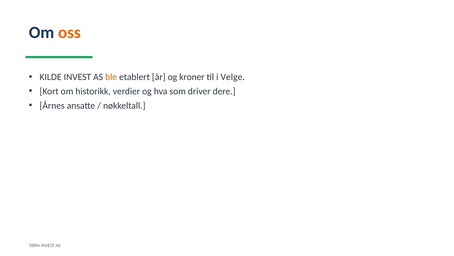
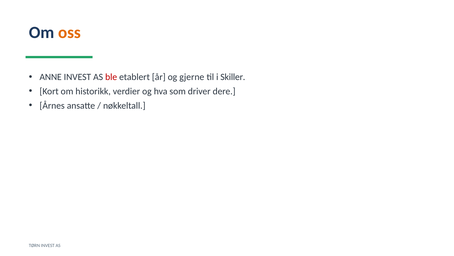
KILDE: KILDE -> ANNE
ble colour: orange -> red
kroner: kroner -> gjerne
Velge: Velge -> Skiller
